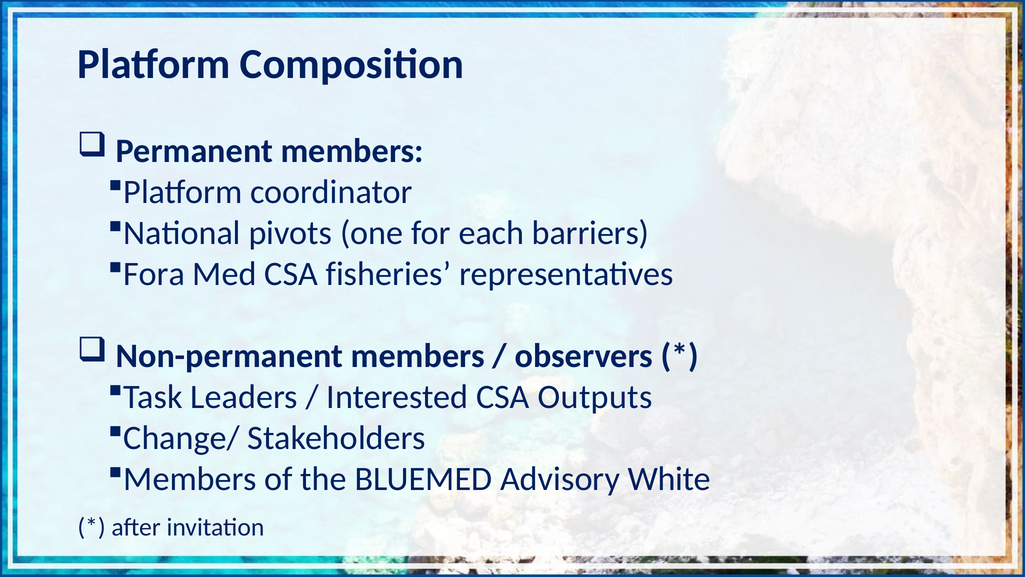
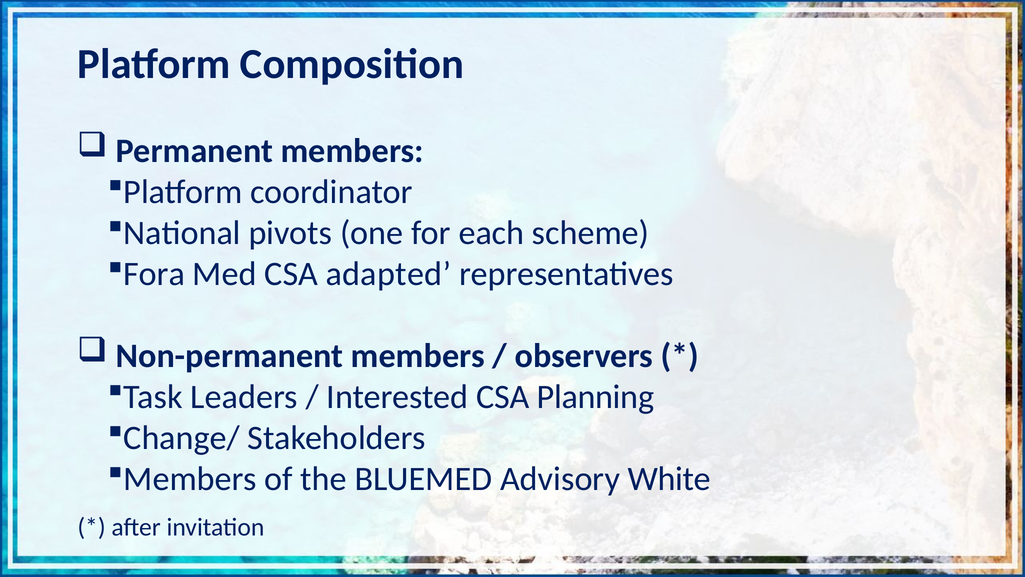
barriers: barriers -> scheme
fisheries: fisheries -> adapted
Outputs: Outputs -> Planning
